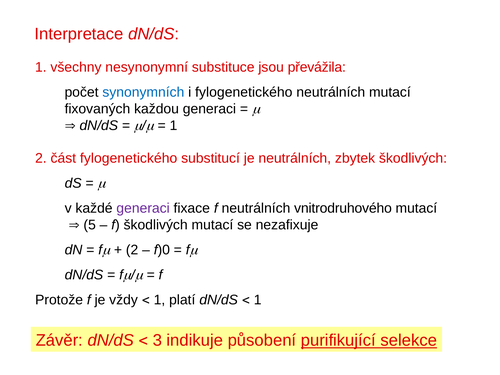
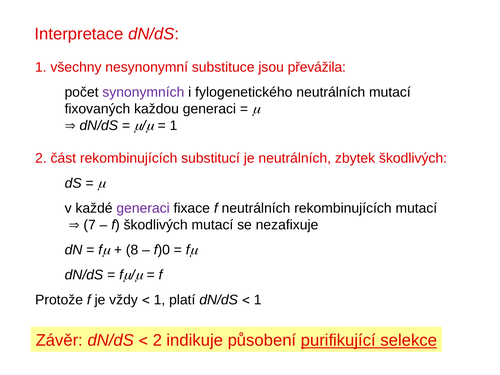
synonymních colour: blue -> purple
část fylogenetického: fylogenetického -> rekombinujících
neutrálních vnitrodruhového: vnitrodruhového -> rekombinujících
5: 5 -> 7
2 at (132, 250): 2 -> 8
3 at (157, 340): 3 -> 2
